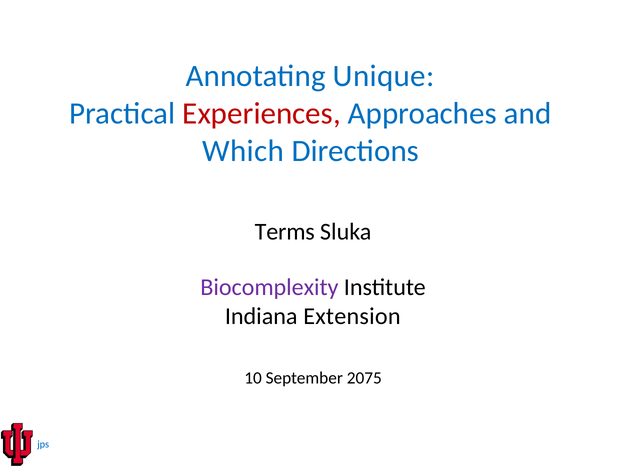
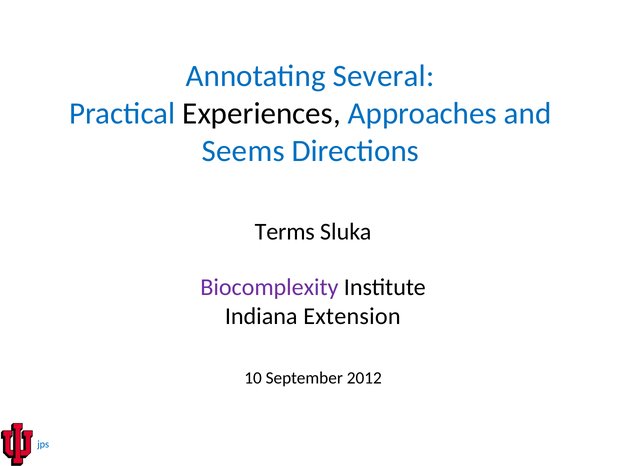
Unique: Unique -> Several
Experiences colour: red -> black
Which: Which -> Seems
2075: 2075 -> 2012
